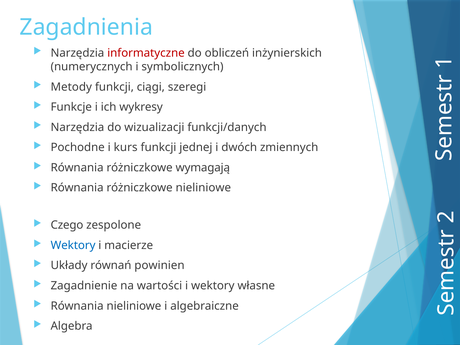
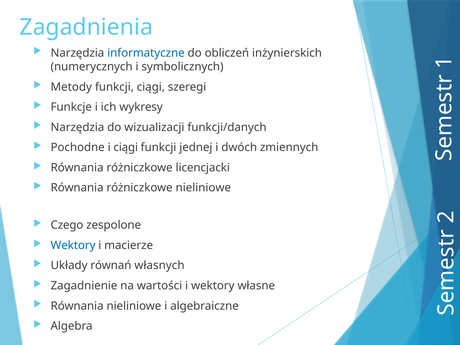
informatyczne colour: red -> blue
i kurs: kurs -> ciągi
wymagają: wymagają -> licencjacki
powinien: powinien -> własnych
